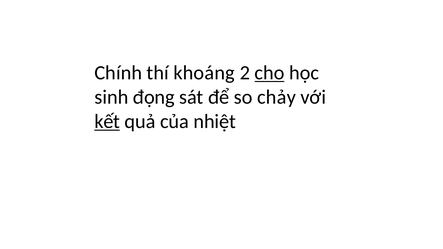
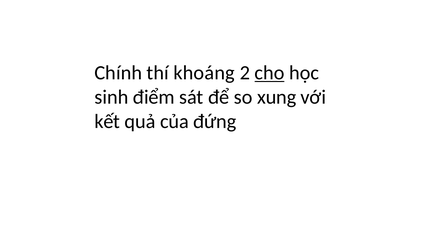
đọng: đọng -> điểm
chảy: chảy -> xung
kết underline: present -> none
nhiệt: nhiệt -> đứng
